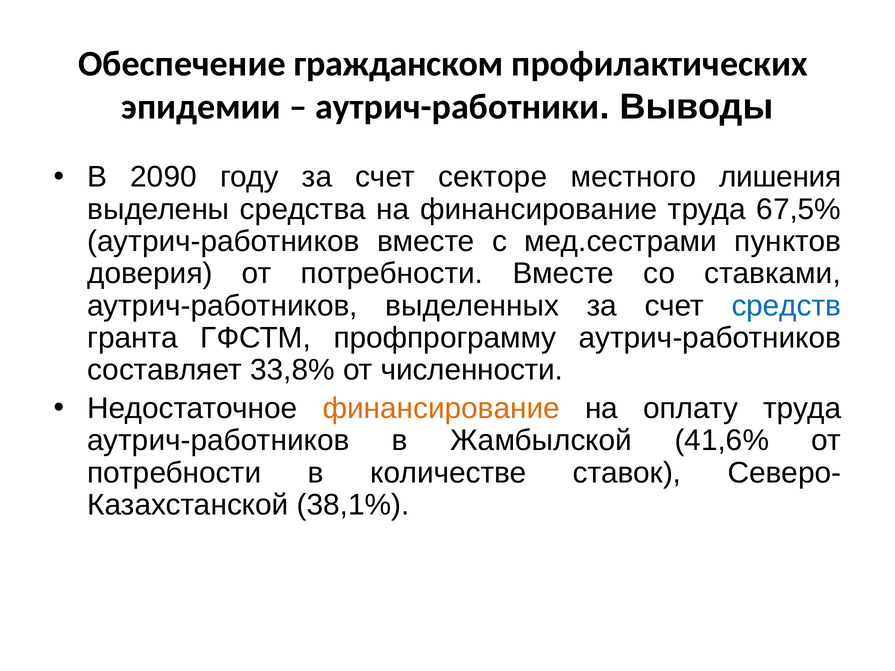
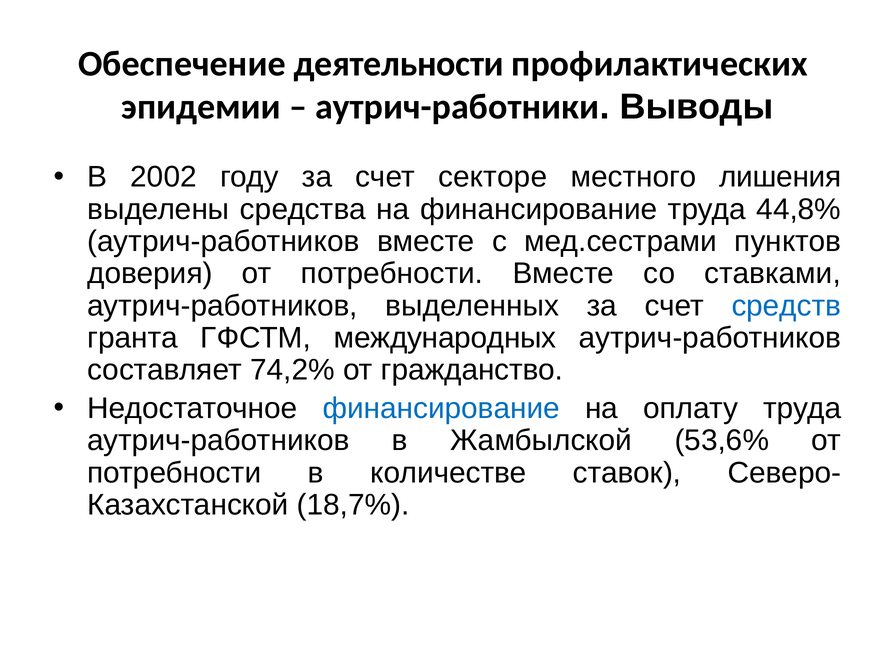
гражданском: гражданском -> деятельности
2090: 2090 -> 2002
67,5%: 67,5% -> 44,8%
профпрограмму: профпрограмму -> международных
33,8%: 33,8% -> 74,2%
численности: численности -> гражданство
финансирование at (441, 408) colour: orange -> blue
41,6%: 41,6% -> 53,6%
38,1%: 38,1% -> 18,7%
